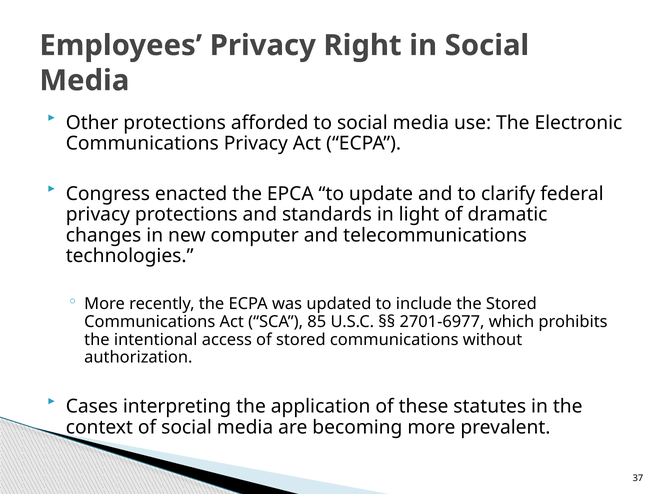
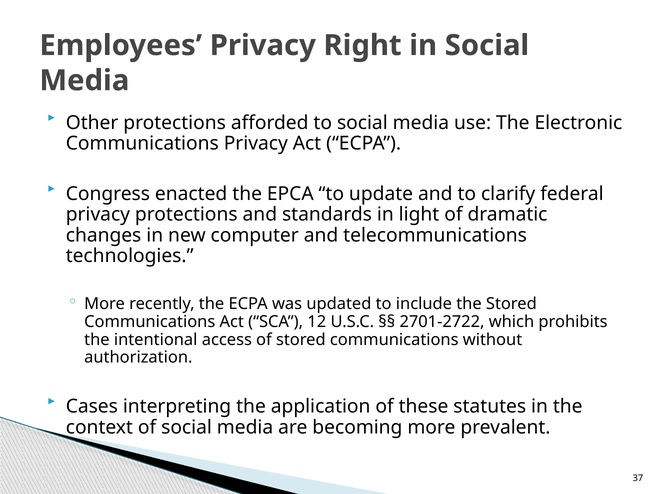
85: 85 -> 12
2701-6977: 2701-6977 -> 2701-2722
